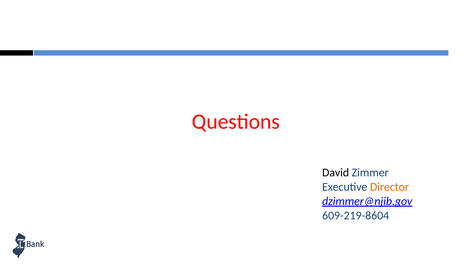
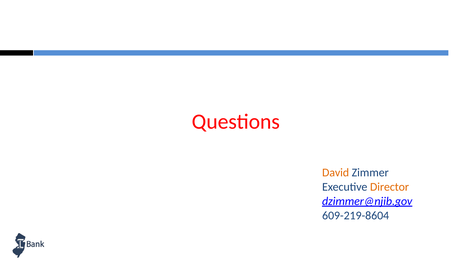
David colour: black -> orange
